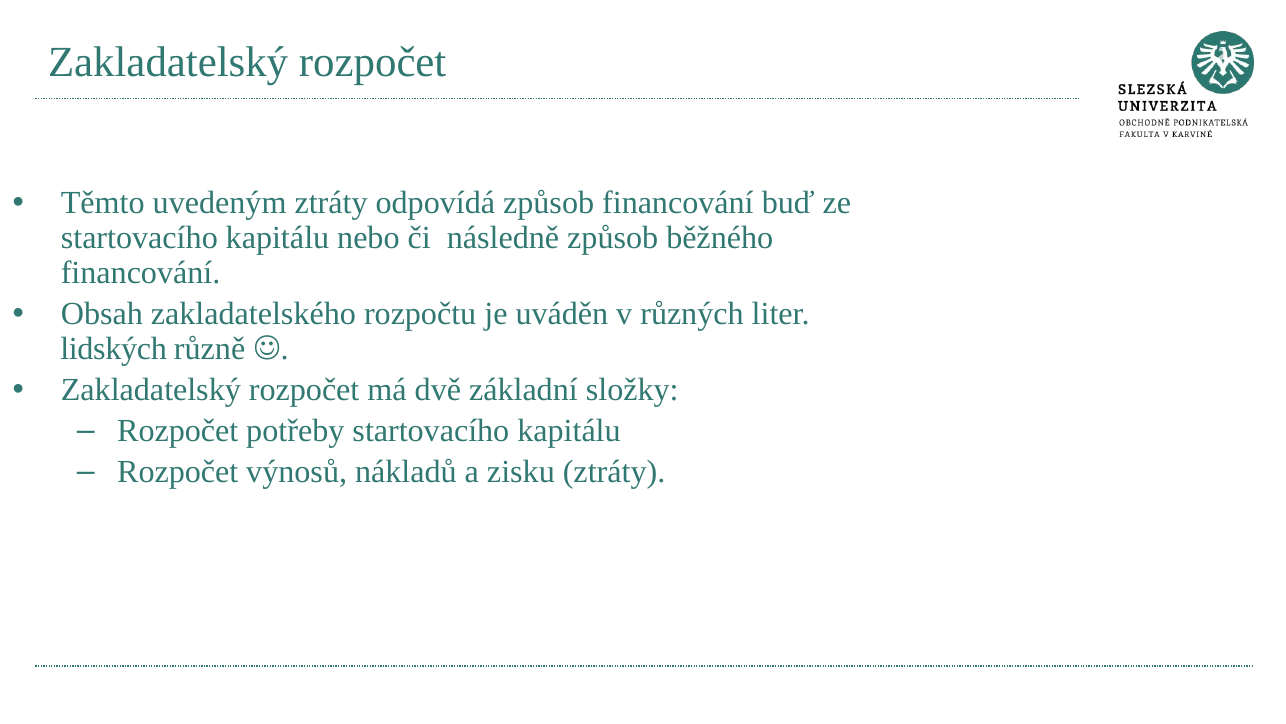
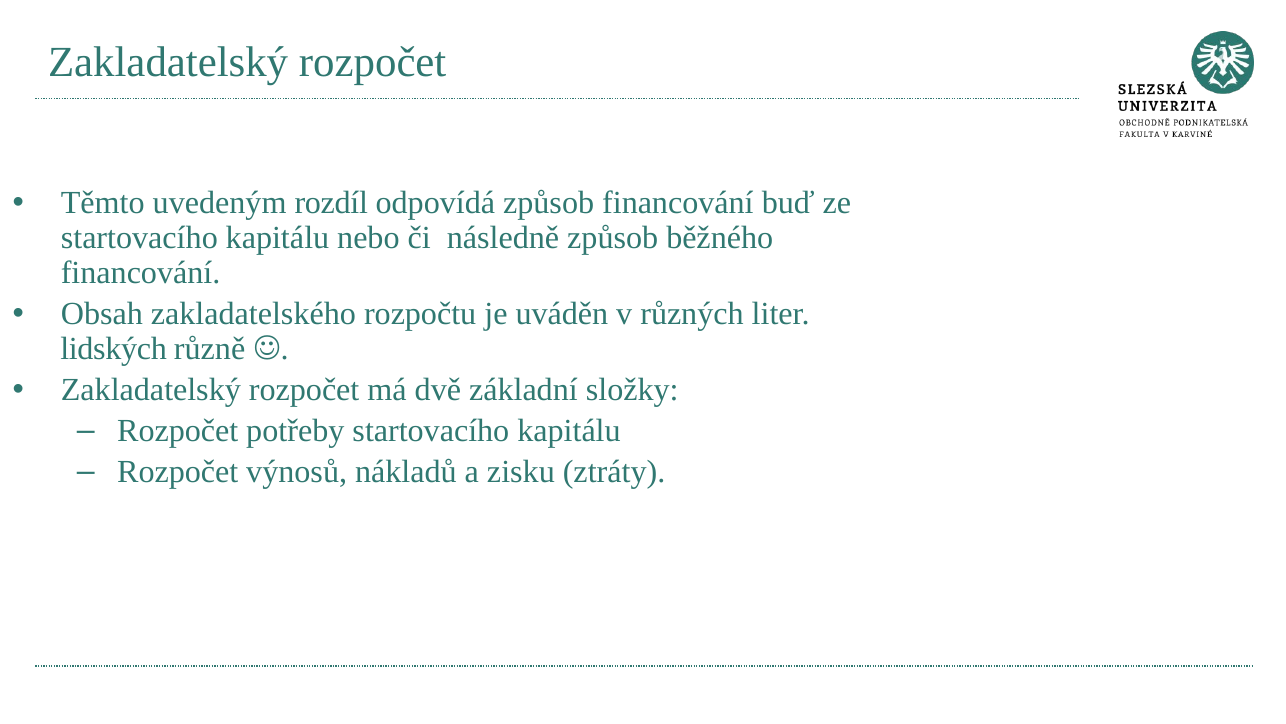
uvedeným ztráty: ztráty -> rozdíl
